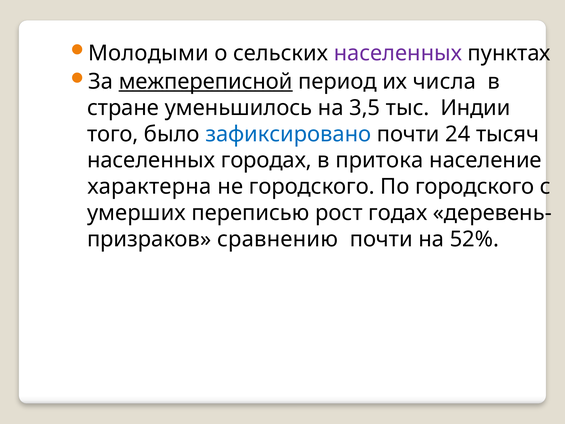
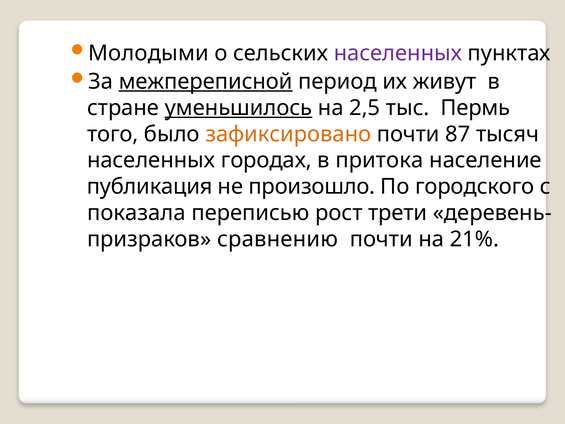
числа: числа -> живут
уменьшилось underline: none -> present
3,5: 3,5 -> 2,5
Индии: Индии -> Пермь
зафиксировано colour: blue -> orange
24: 24 -> 87
характерна: характерна -> публикация
не городского: городского -> произошло
умерших: умерших -> показала
годах: годах -> трети
52%: 52% -> 21%
